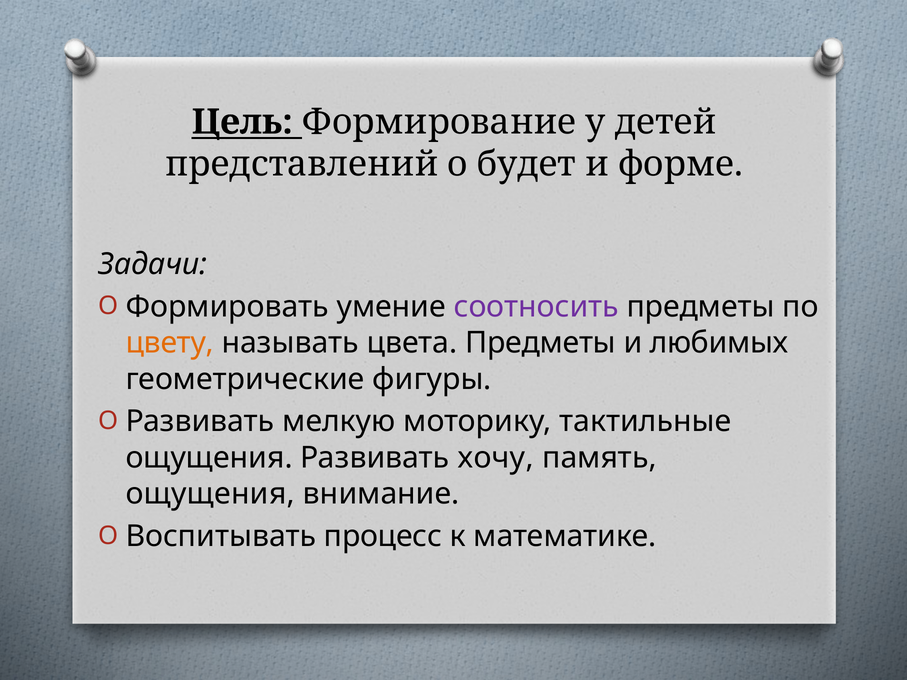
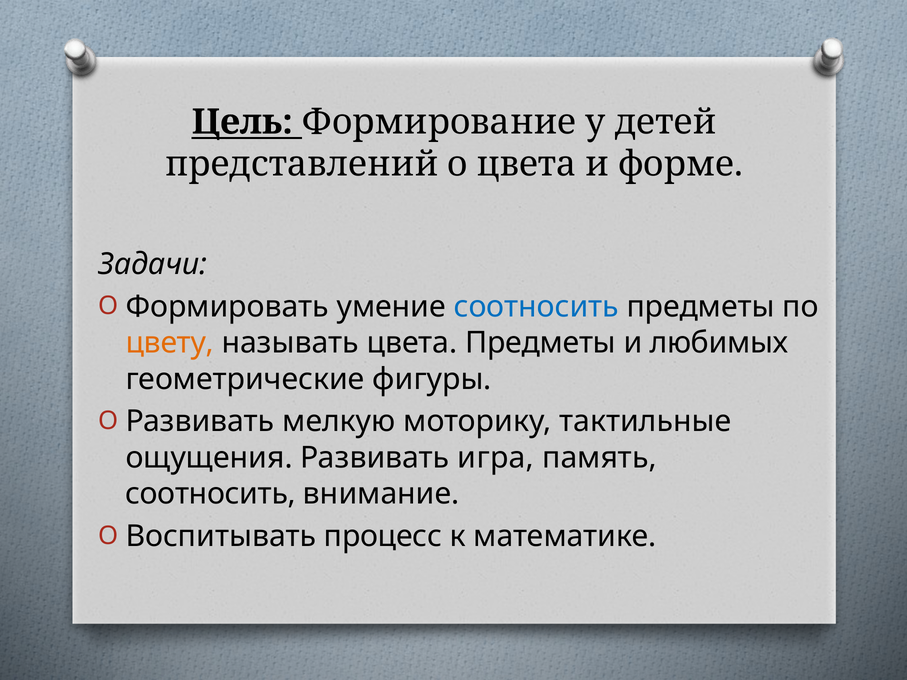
о будет: будет -> цвета
соотносить at (536, 307) colour: purple -> blue
хочу: хочу -> игра
ощущения at (210, 494): ощущения -> соотносить
